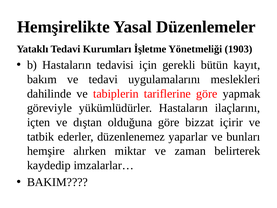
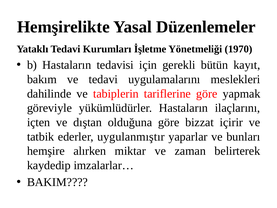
1903: 1903 -> 1970
düzenlenemez: düzenlenemez -> uygulanmıştır
